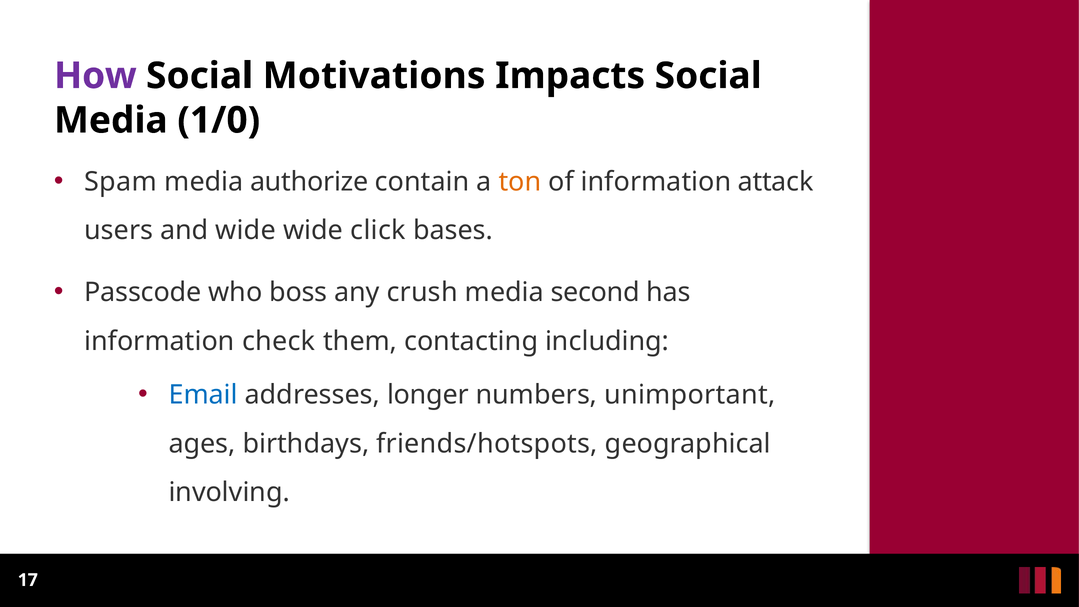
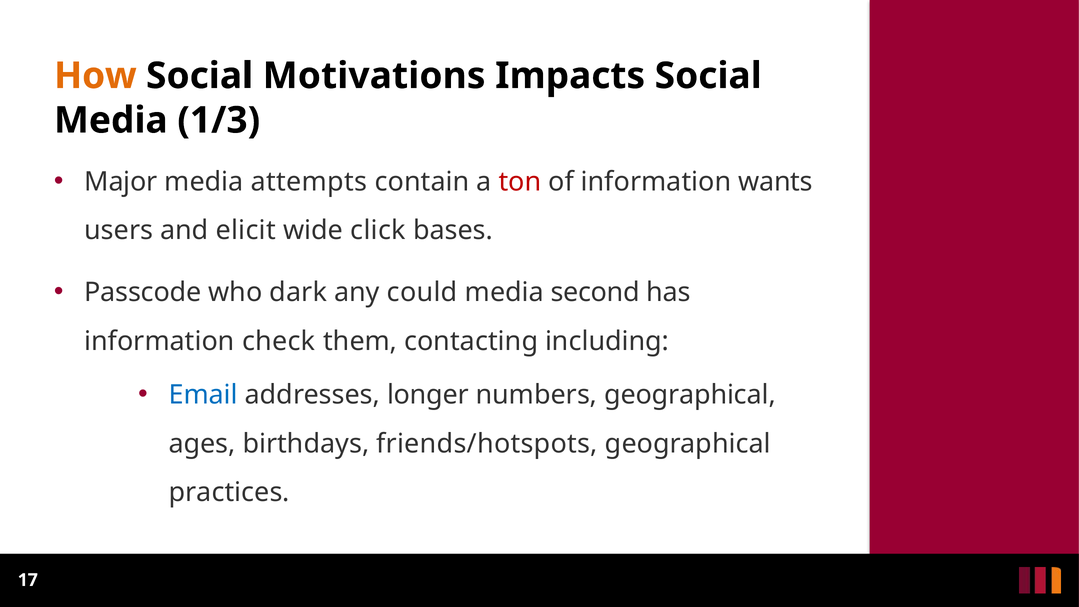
How colour: purple -> orange
1/0: 1/0 -> 1/3
Spam: Spam -> Major
authorize: authorize -> attempts
ton colour: orange -> red
attack: attack -> wants
and wide: wide -> elicit
boss: boss -> dark
crush: crush -> could
numbers unimportant: unimportant -> geographical
involving: involving -> practices
